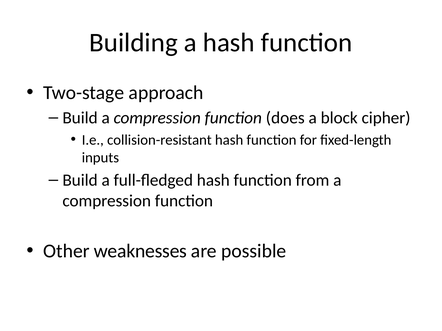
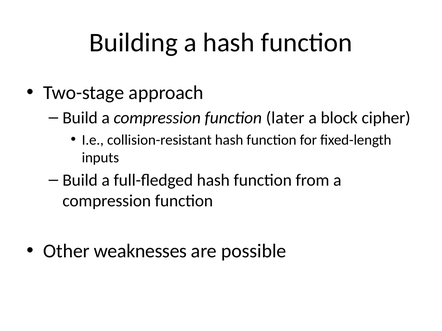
does: does -> later
